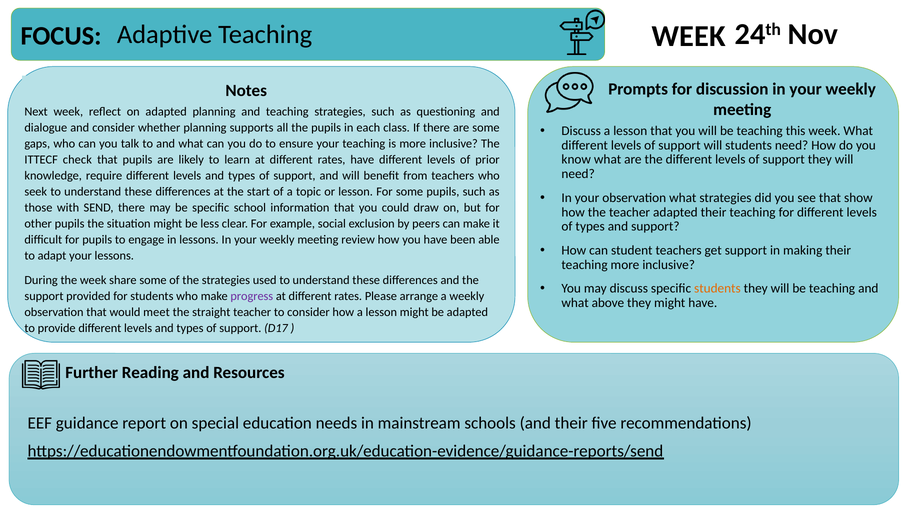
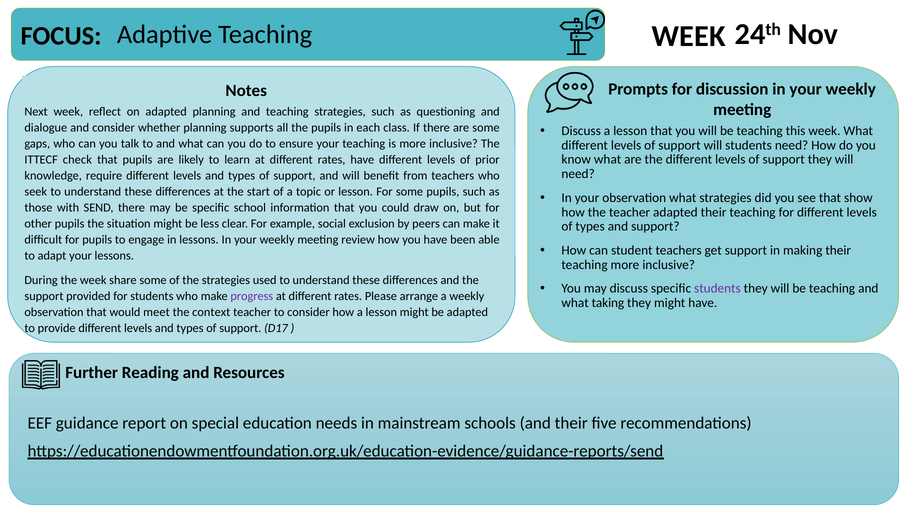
students at (717, 288) colour: orange -> purple
above: above -> taking
straight: straight -> context
